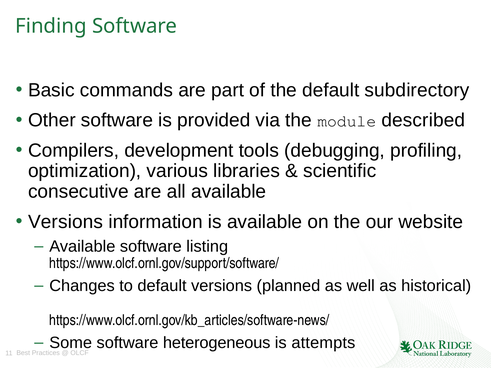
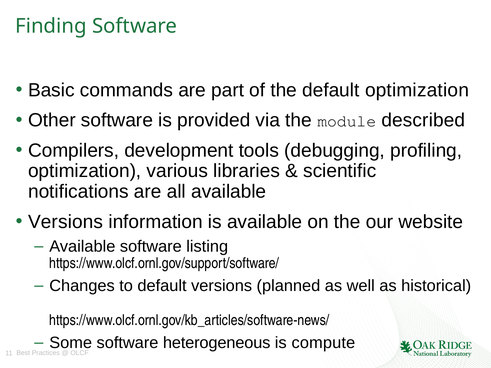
default subdirectory: subdirectory -> optimization
consecutive: consecutive -> notifications
attempts: attempts -> compute
